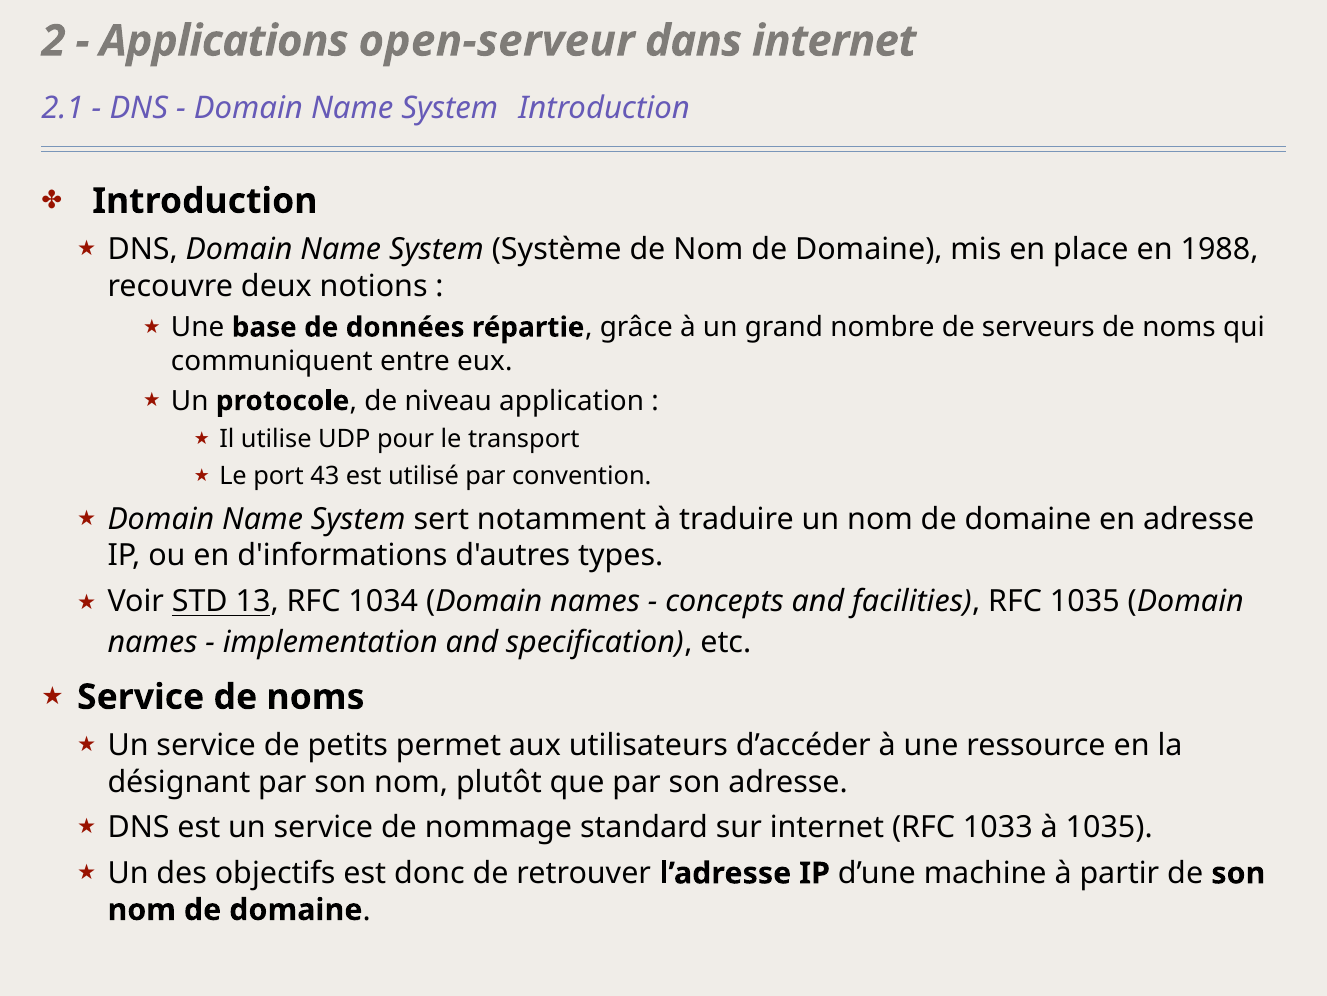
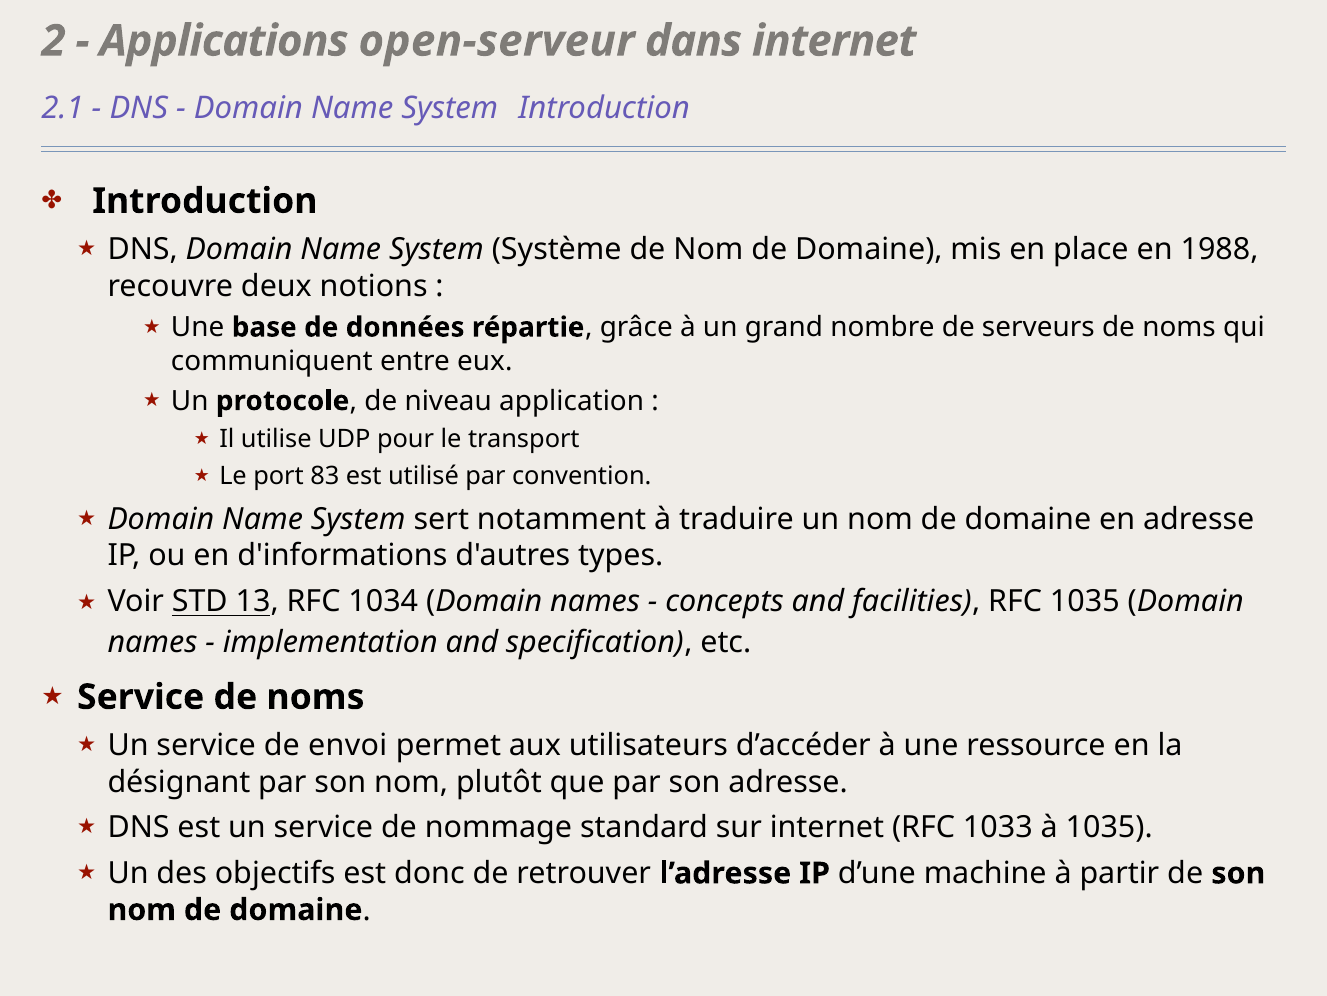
43: 43 -> 83
petits: petits -> envoi
